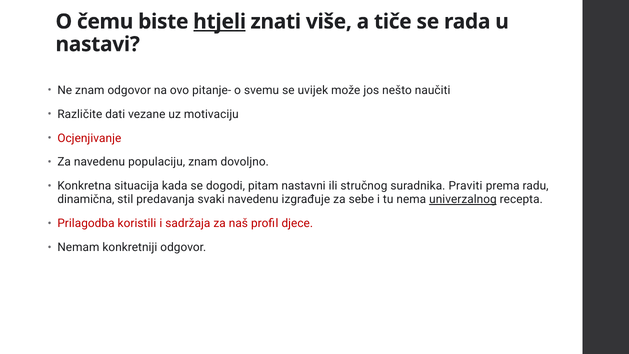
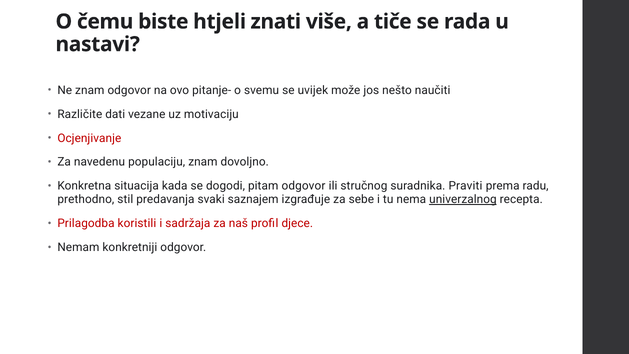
htjeli underline: present -> none
pitam nastavni: nastavni -> odgovor
dinamična: dinamična -> prethodno
svaki navedenu: navedenu -> saznajem
